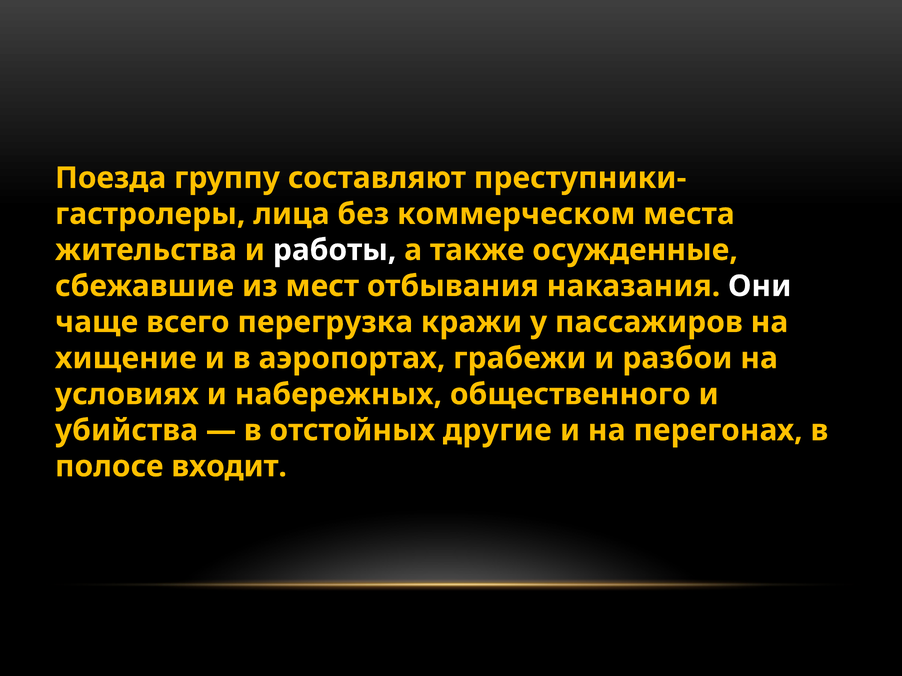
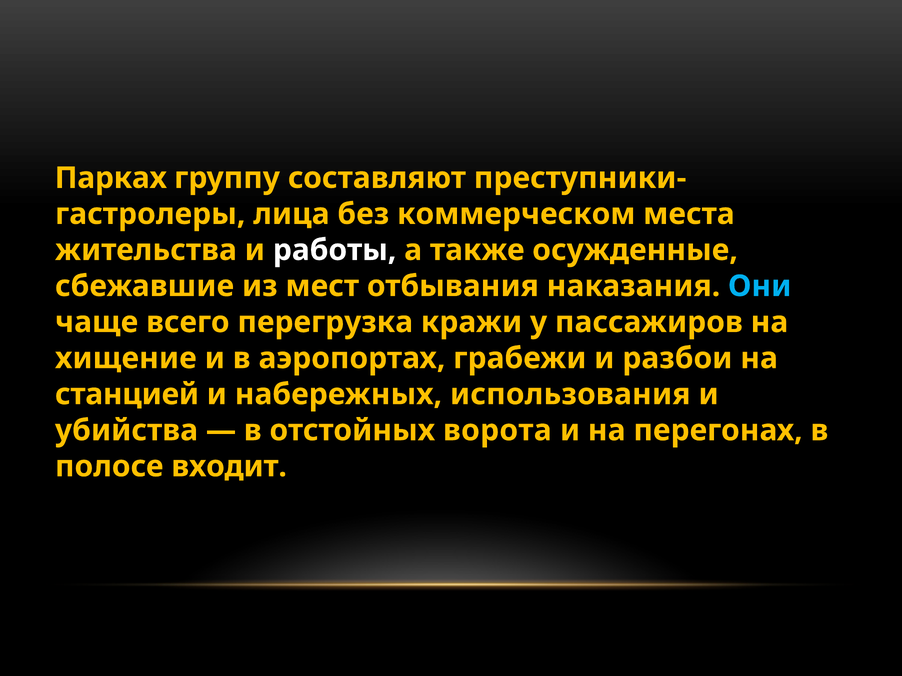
Поезда: Поезда -> Парках
Они colour: white -> light blue
условиях: условиях -> станцией
общественного: общественного -> использования
другие: другие -> ворота
